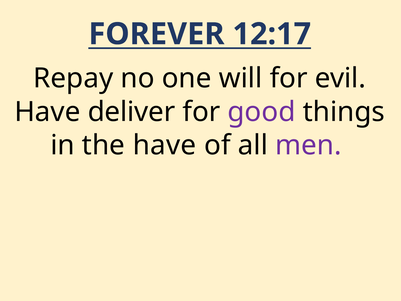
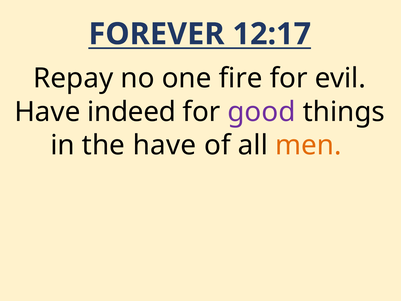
will: will -> fire
deliver: deliver -> indeed
men colour: purple -> orange
